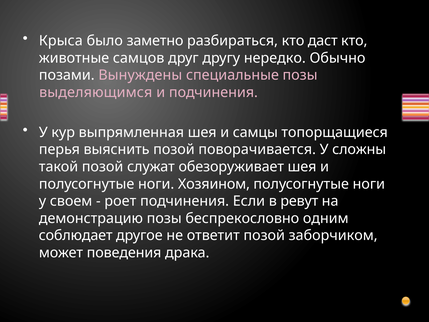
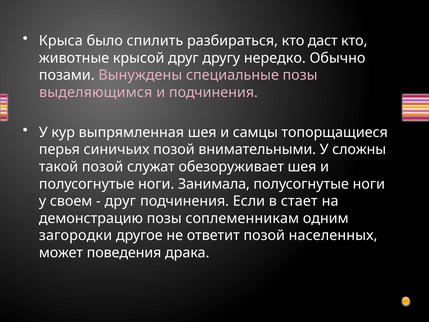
заметно: заметно -> спилить
самцов: самцов -> крысой
выяснить: выяснить -> синичьих
поворачивается: поворачивается -> внимательными
Хозяином: Хозяином -> Занимала
роет at (120, 201): роет -> друг
ревут: ревут -> стает
беспрекословно: беспрекословно -> соплеменникам
соблюдает: соблюдает -> загородки
заборчиком: заборчиком -> населенных
